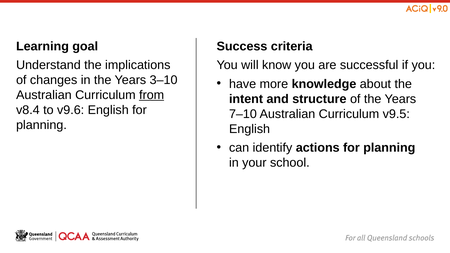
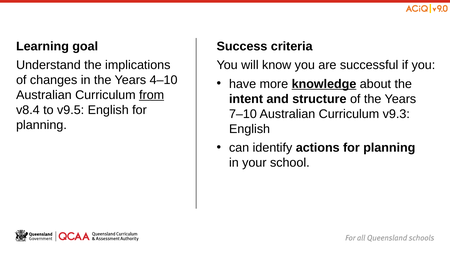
3–10: 3–10 -> 4–10
knowledge underline: none -> present
v9.6: v9.6 -> v9.5
v9.5: v9.5 -> v9.3
